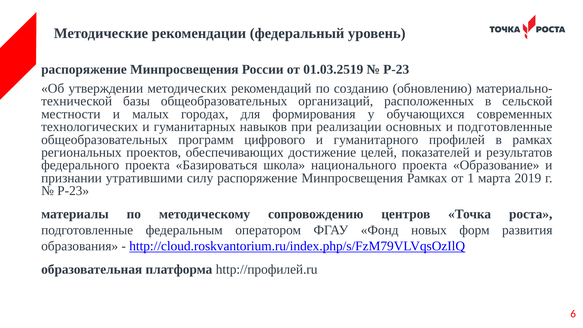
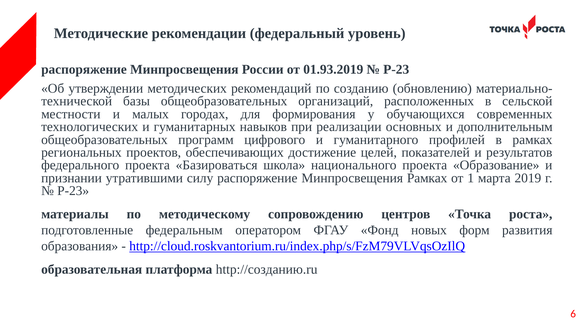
01.03.2519: 01.03.2519 -> 01.93.2019
и подготовленные: подготовленные -> дополнительным
http://профилей.ru: http://профилей.ru -> http://созданию.ru
